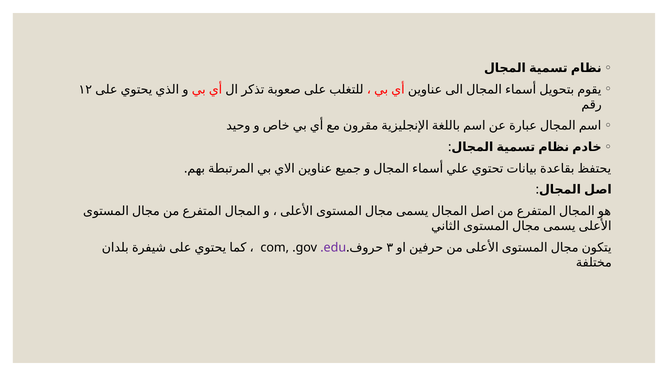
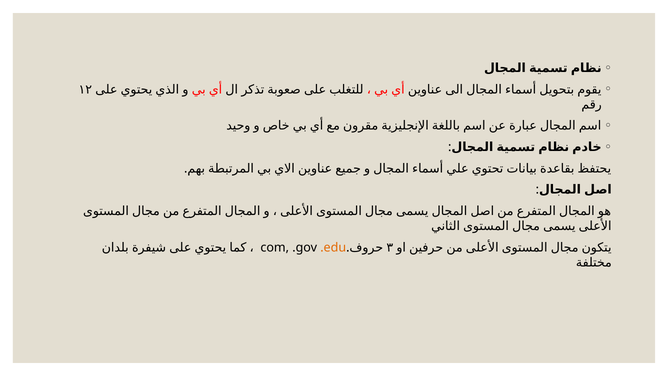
.edu colour: purple -> orange
